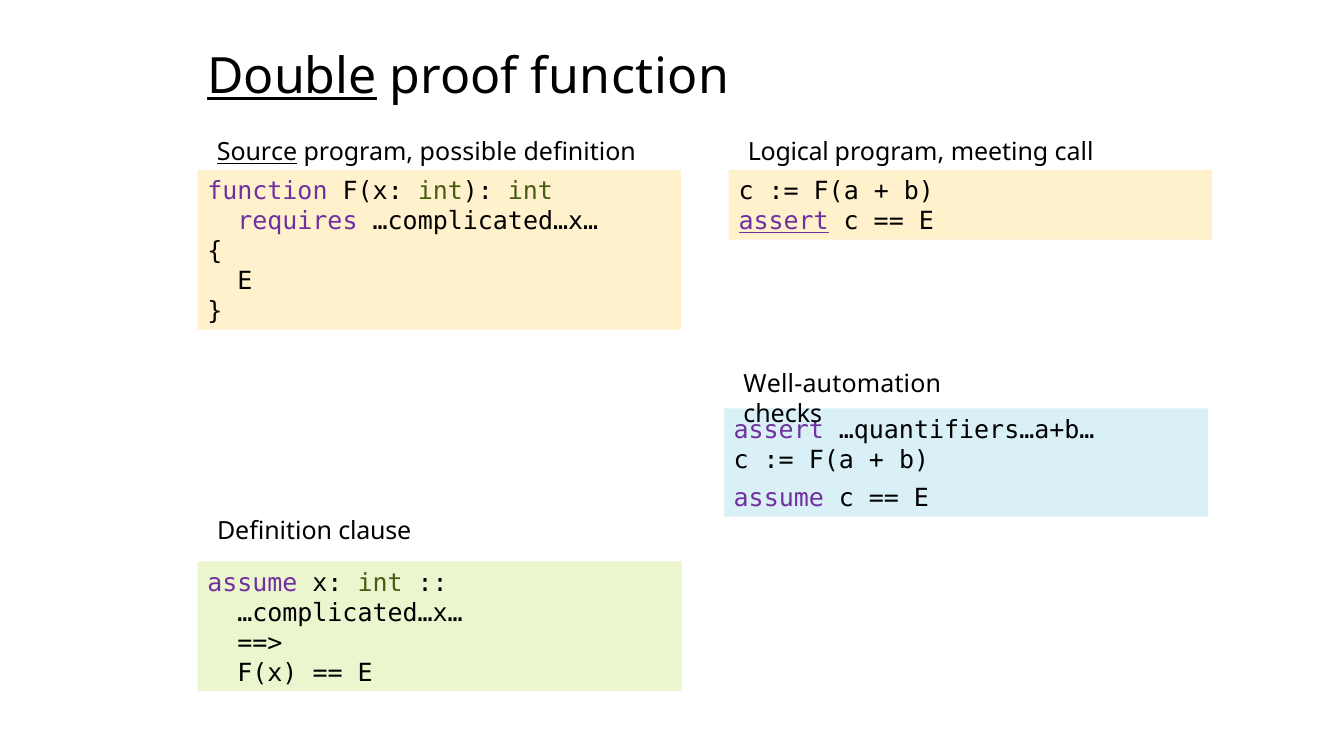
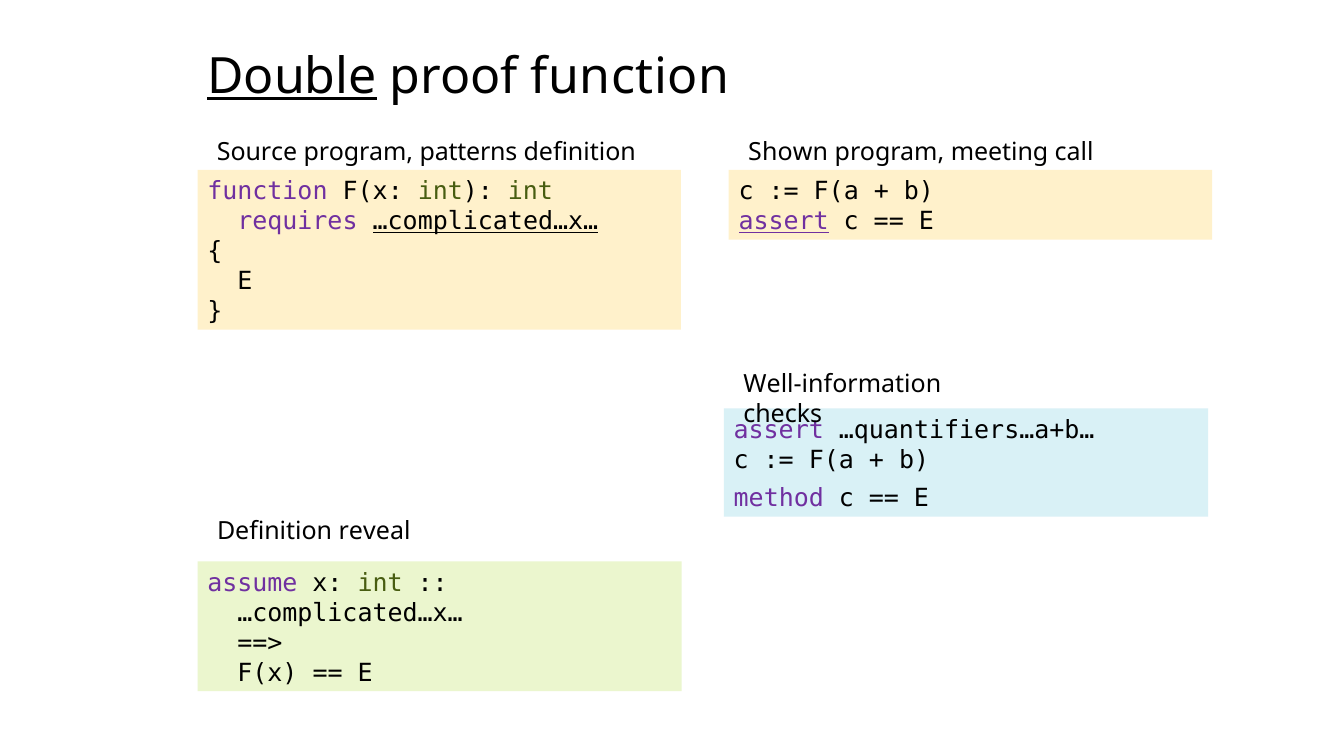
Source underline: present -> none
possible: possible -> patterns
Logical: Logical -> Shown
…complicated…x… at (485, 221) underline: none -> present
Well-automation: Well-automation -> Well-information
assume at (779, 498): assume -> method
clause: clause -> reveal
